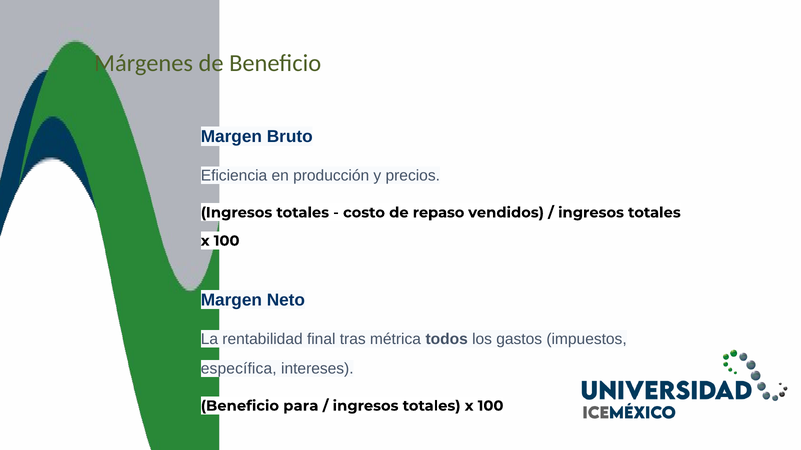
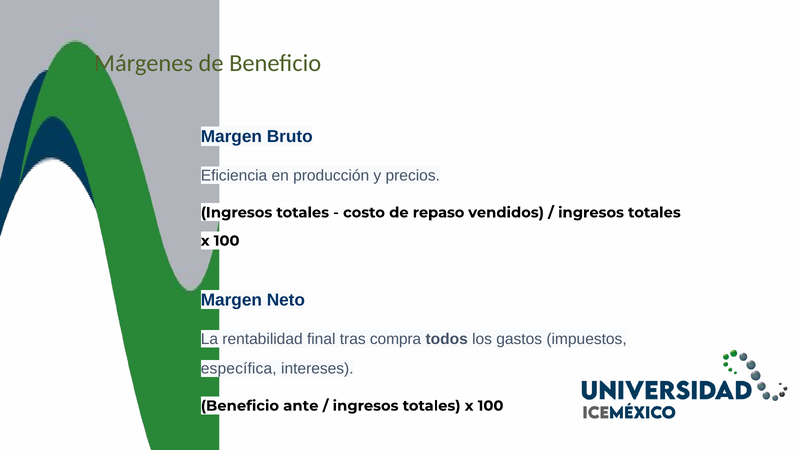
métrica: métrica -> compra
para: para -> ante
